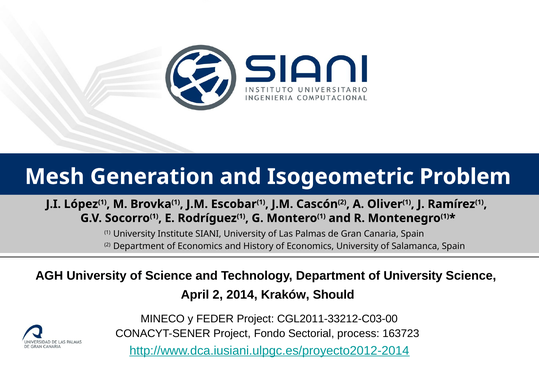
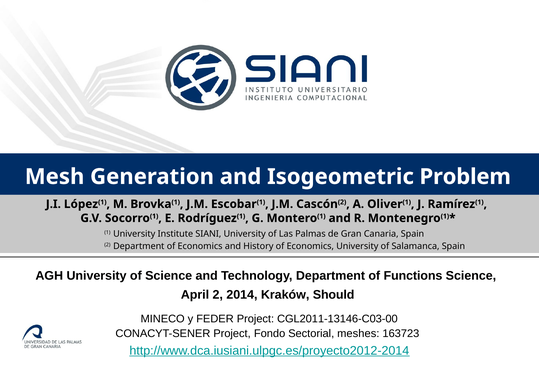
of University: University -> Functions
CGL2011-33212-C03-00: CGL2011-33212-C03-00 -> CGL2011-13146-C03-00
process: process -> meshes
